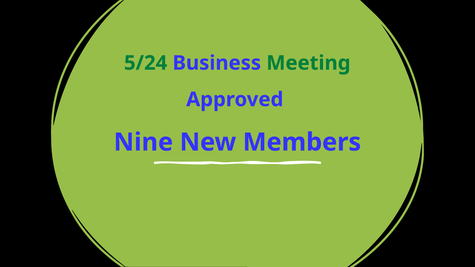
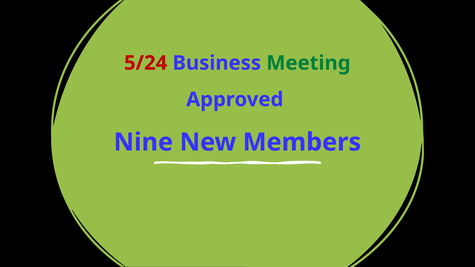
5/24 colour: green -> red
